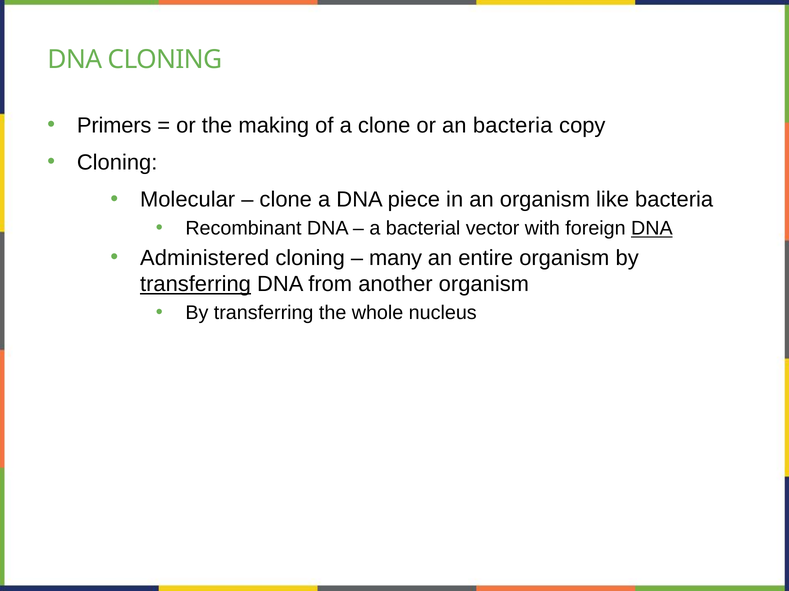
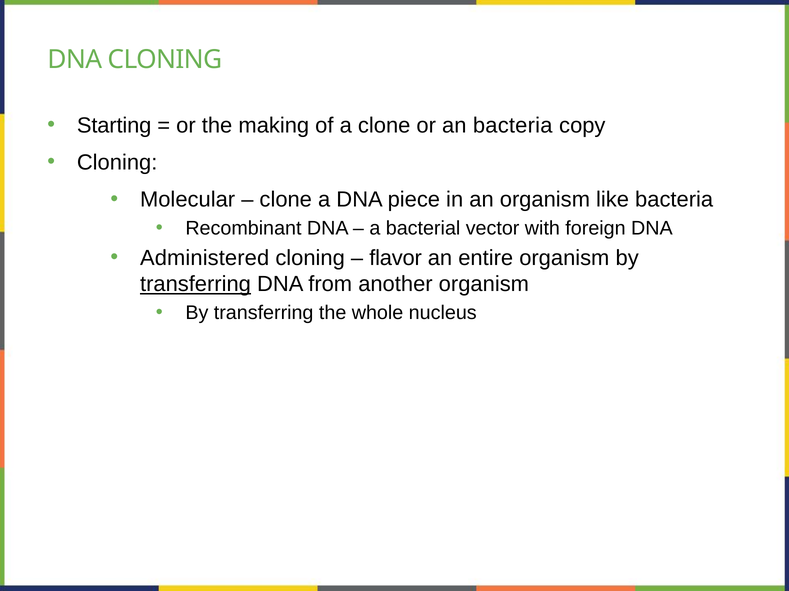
Primers: Primers -> Starting
DNA at (652, 229) underline: present -> none
many: many -> flavor
